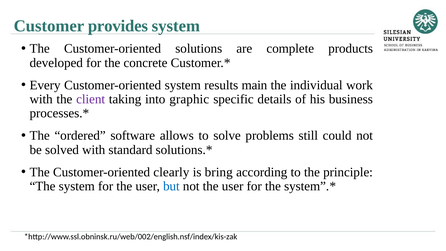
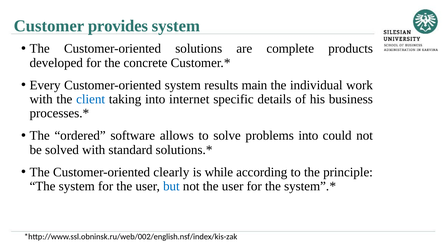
client colour: purple -> blue
graphic: graphic -> internet
problems still: still -> into
bring: bring -> while
